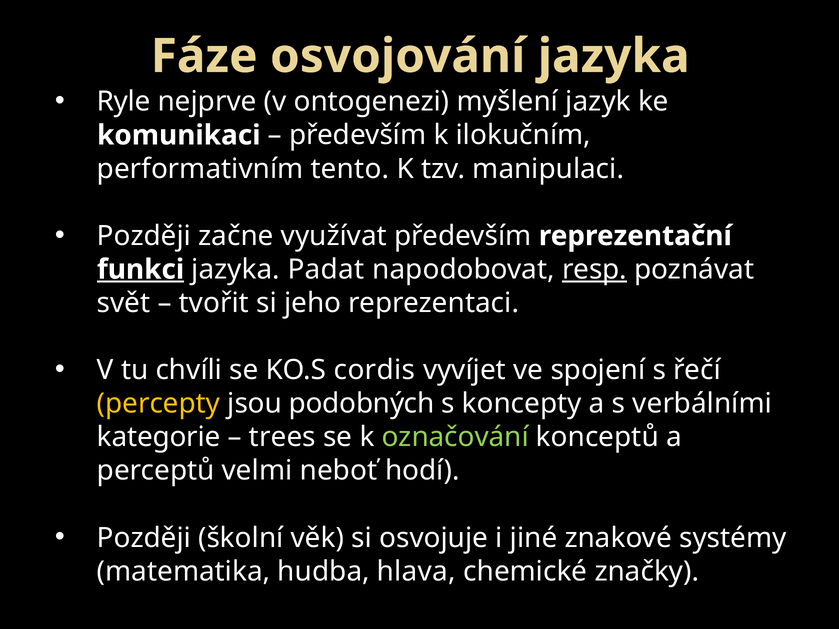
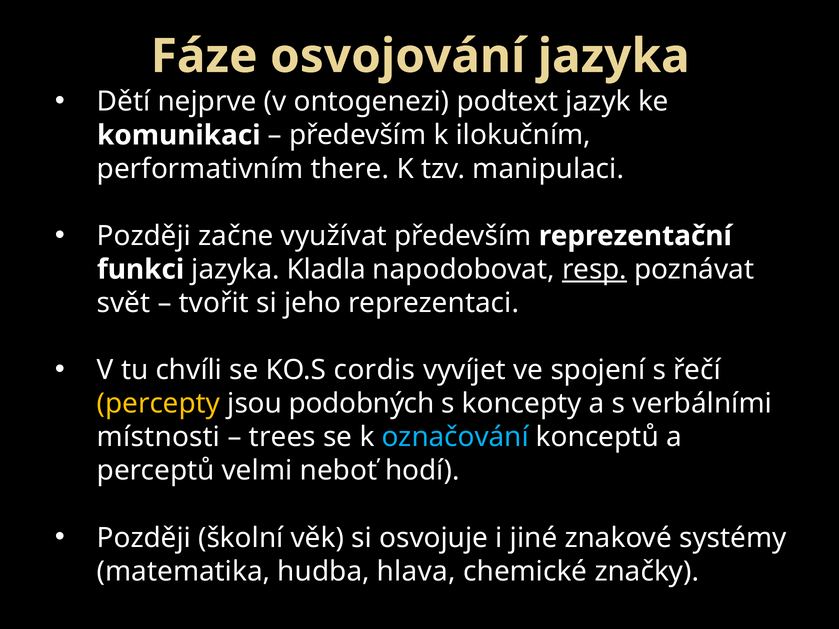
Ryle: Ryle -> Dětí
myšlení: myšlení -> podtext
tento: tento -> there
funkci underline: present -> none
Padat: Padat -> Kladla
kategorie: kategorie -> místnosti
označování colour: light green -> light blue
